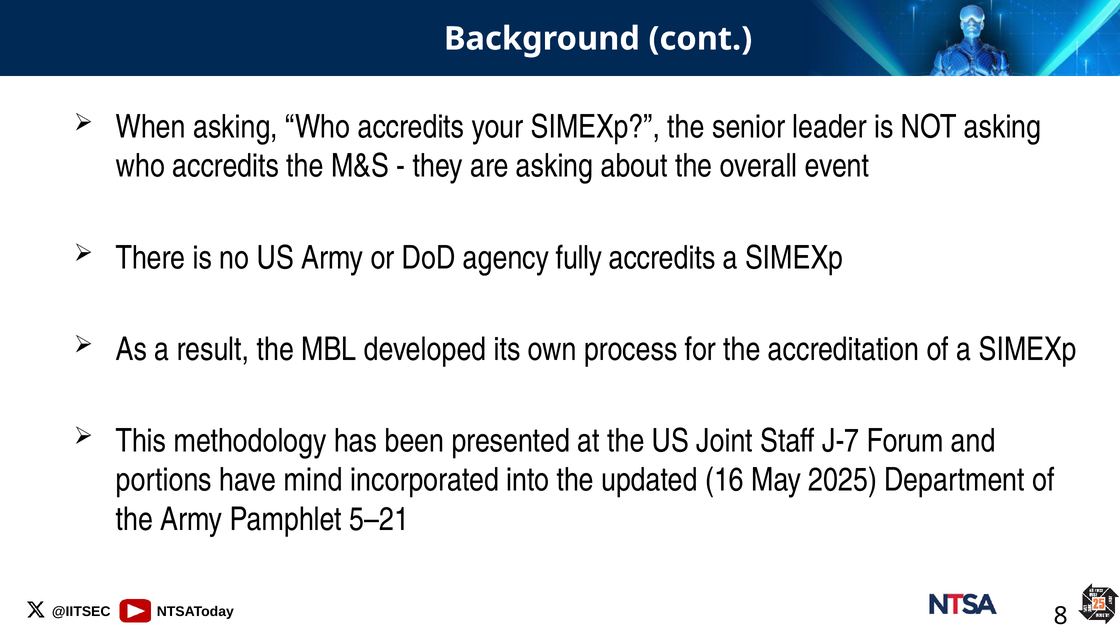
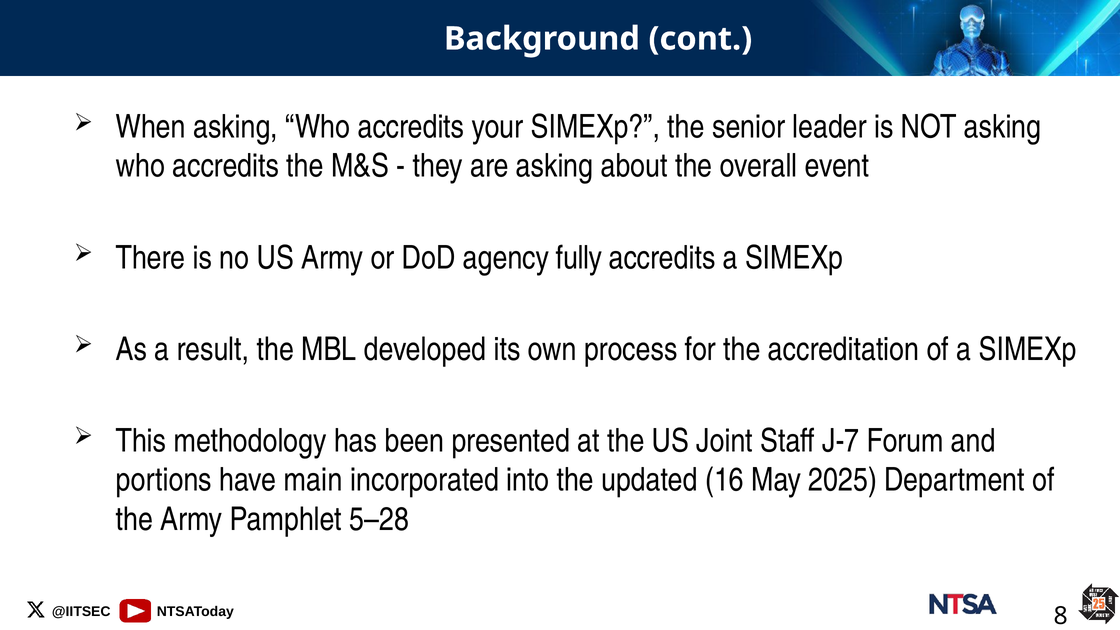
mind: mind -> main
5–21: 5–21 -> 5–28
